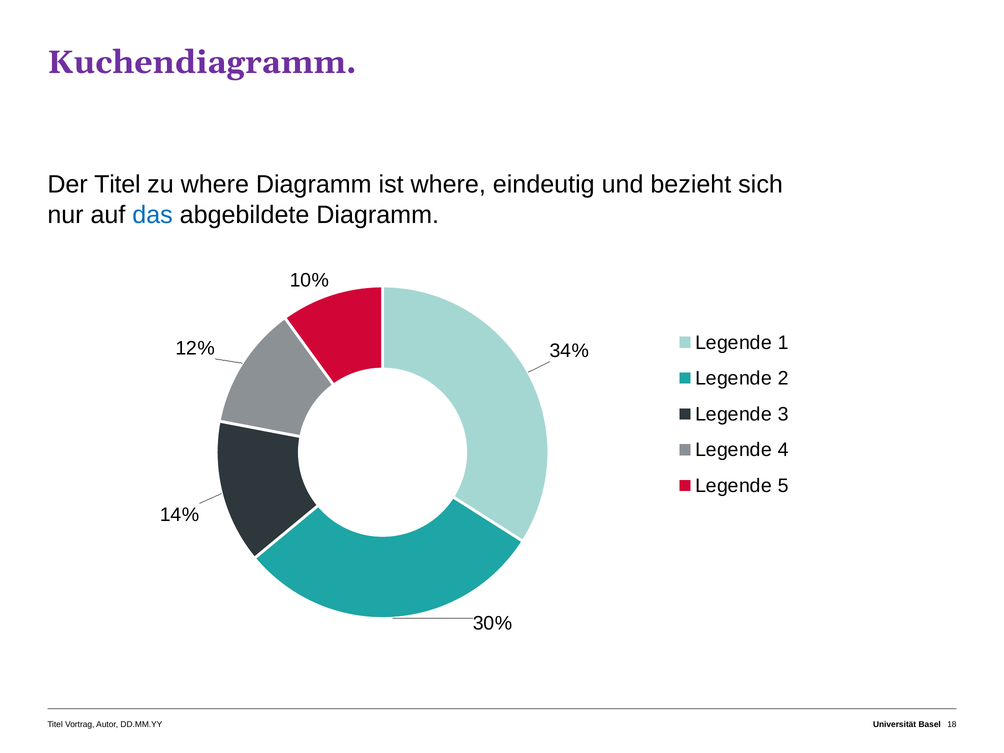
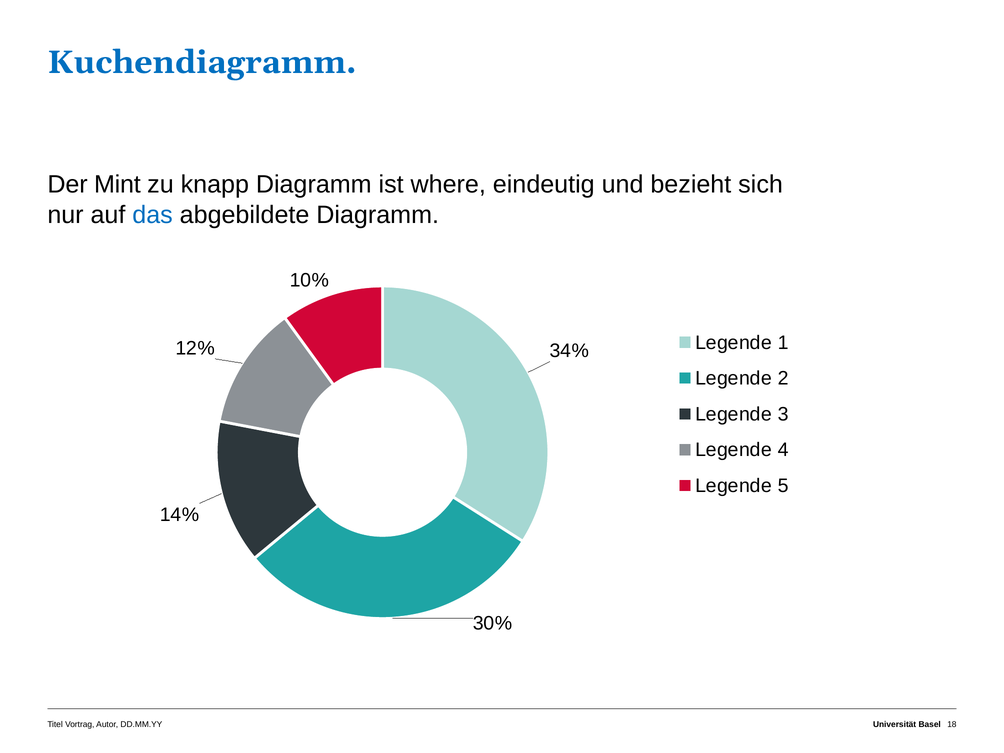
Kuchendiagramm colour: purple -> blue
Der Titel: Titel -> Mint
zu where: where -> knapp
